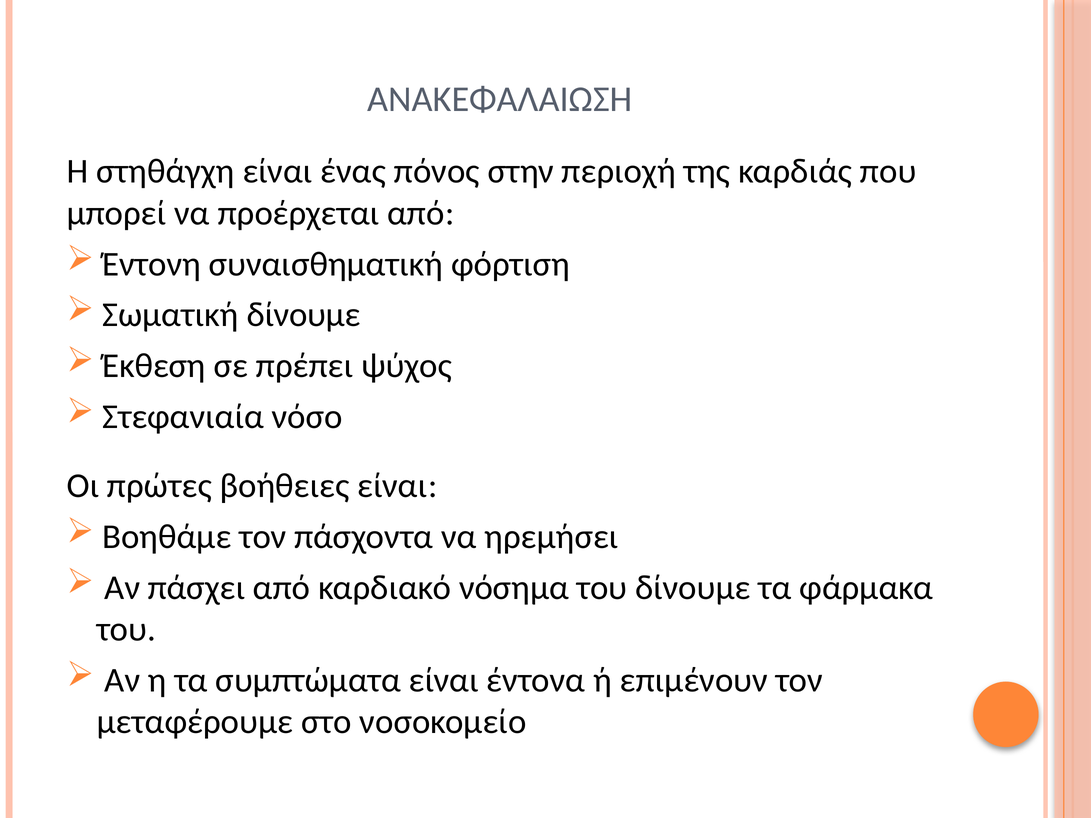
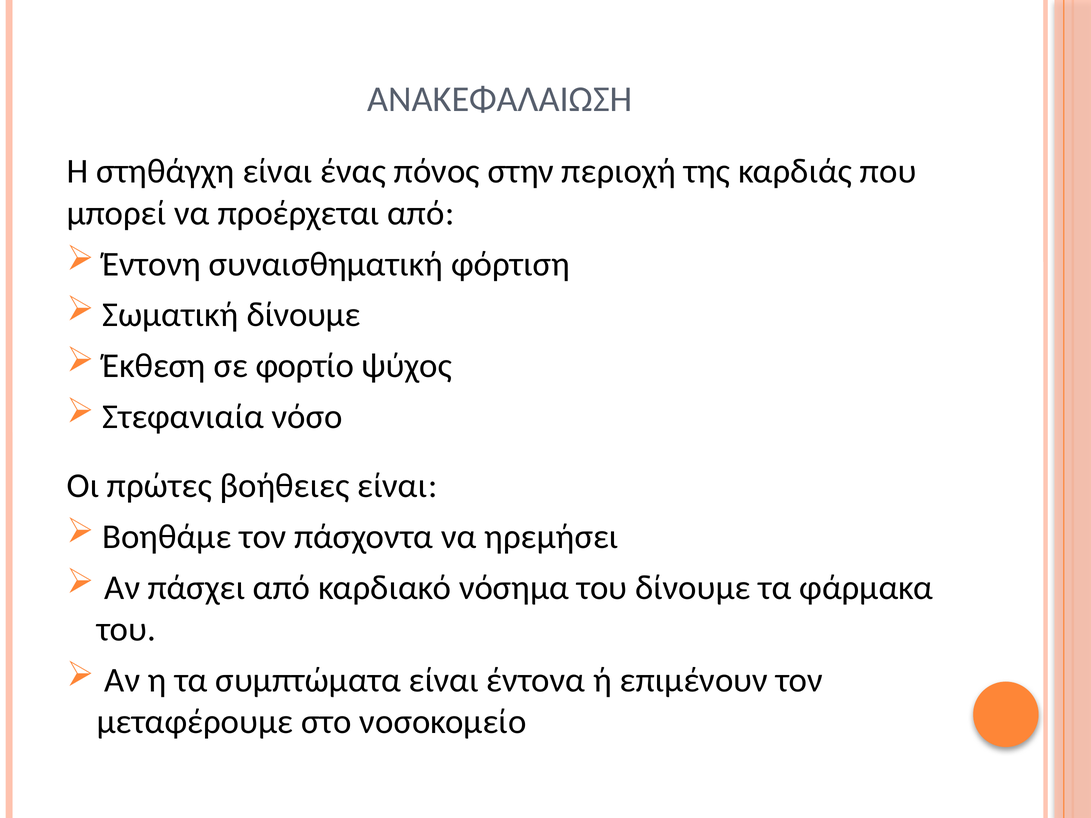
πρέπει: πρέπει -> φορτίο
